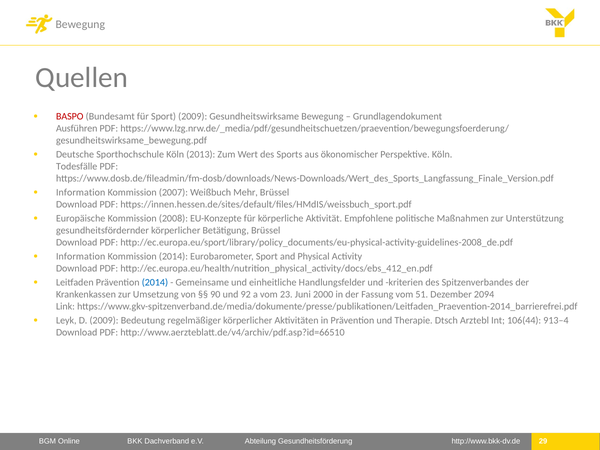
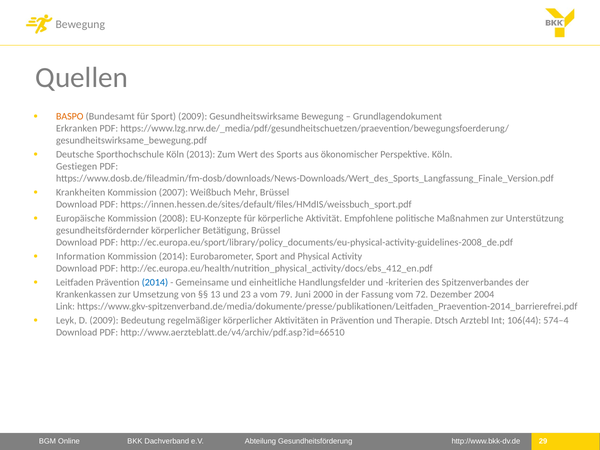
BASPO colour: red -> orange
Ausführen: Ausführen -> Erkranken
Todesfälle: Todesfälle -> Gestiegen
Information at (81, 193): Information -> Krankheiten
90: 90 -> 13
92: 92 -> 23
23: 23 -> 79
51: 51 -> 72
2094: 2094 -> 2004
913–4: 913–4 -> 574–4
